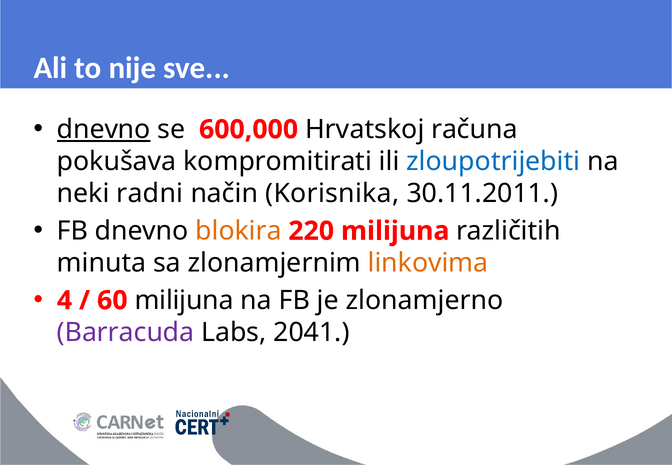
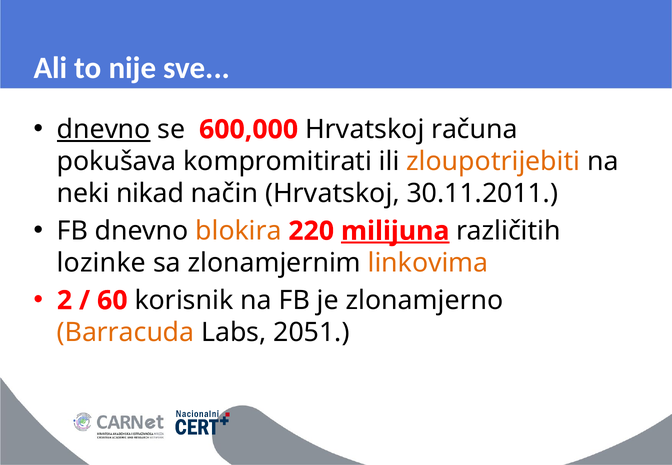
zloupotrijebiti colour: blue -> orange
radni: radni -> nikad
način Korisnika: Korisnika -> Hrvatskoj
milijuna at (395, 231) underline: none -> present
minuta: minuta -> lozinke
4: 4 -> 2
60 milijuna: milijuna -> korisnik
Barracuda colour: purple -> orange
2041: 2041 -> 2051
